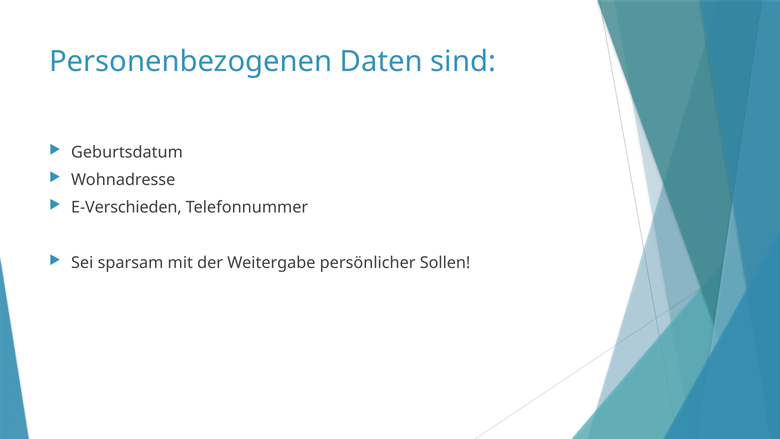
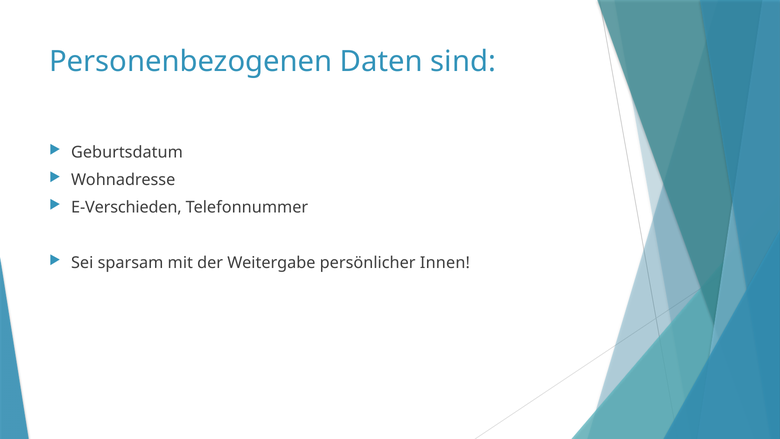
Sollen: Sollen -> Innen
